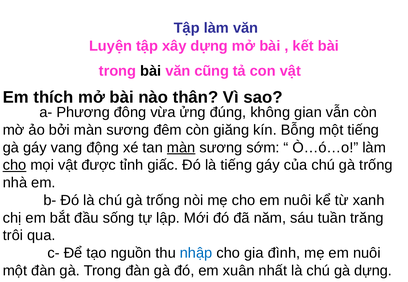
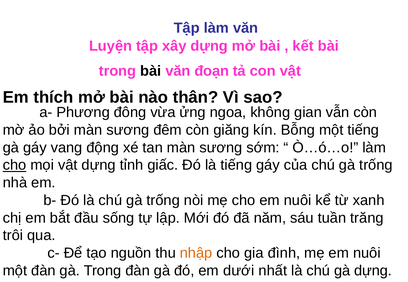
cũng: cũng -> đoạn
đúng: đúng -> ngoa
màn at (181, 148) underline: present -> none
vật được: được -> dựng
nhập colour: blue -> orange
xuân: xuân -> dưới
